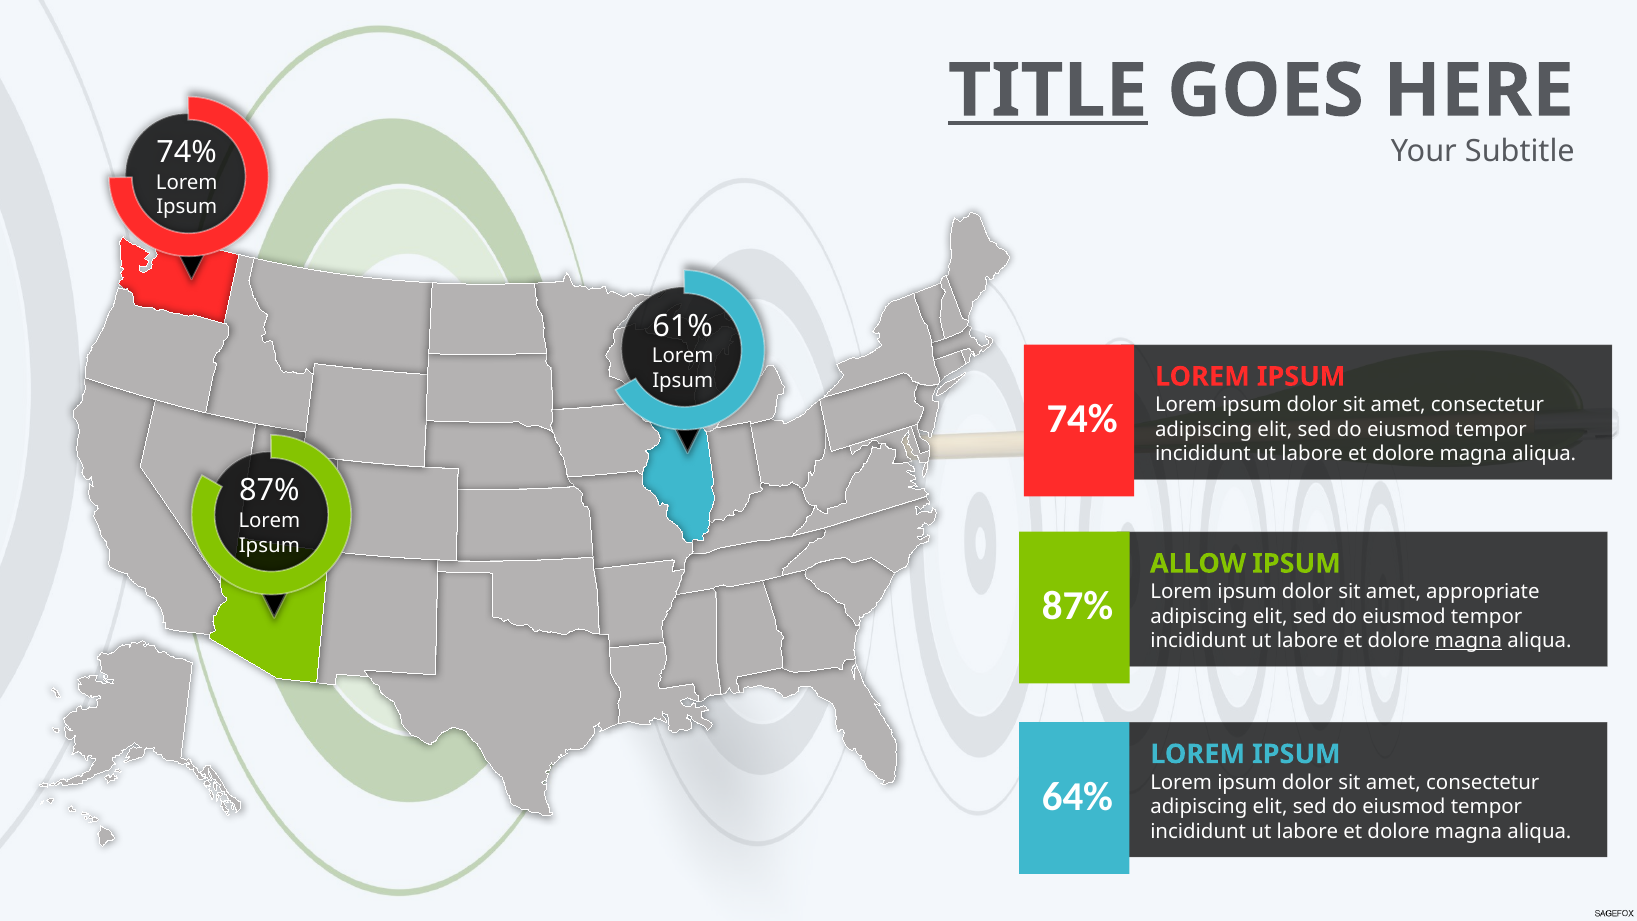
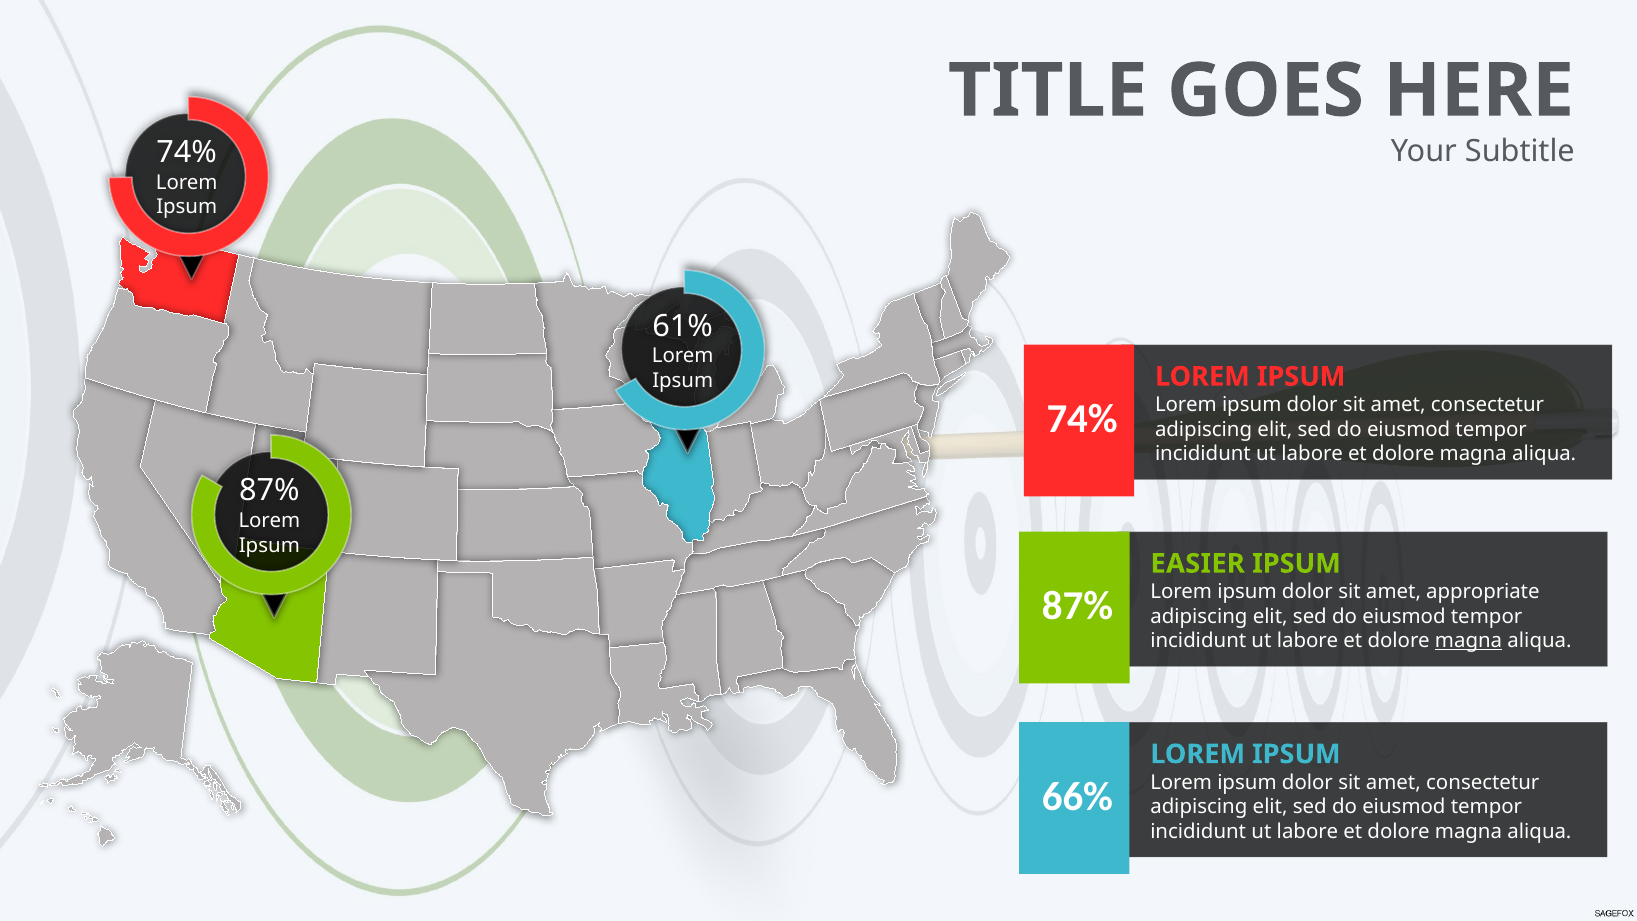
TITLE underline: present -> none
ALLOW: ALLOW -> EASIER
64%: 64% -> 66%
